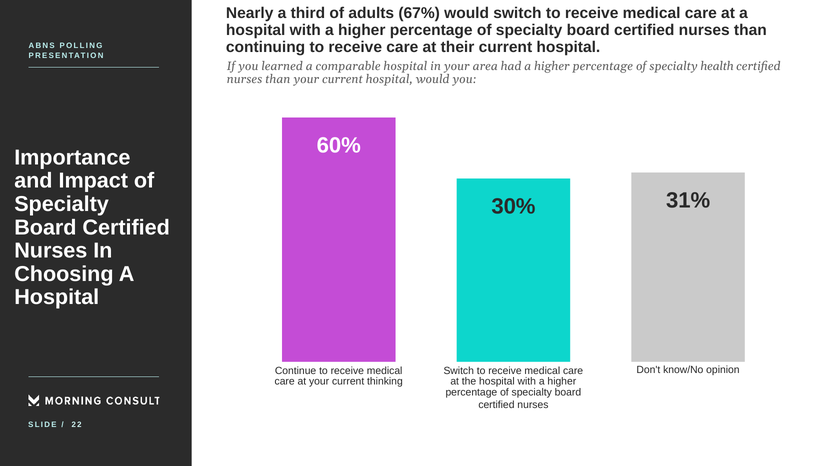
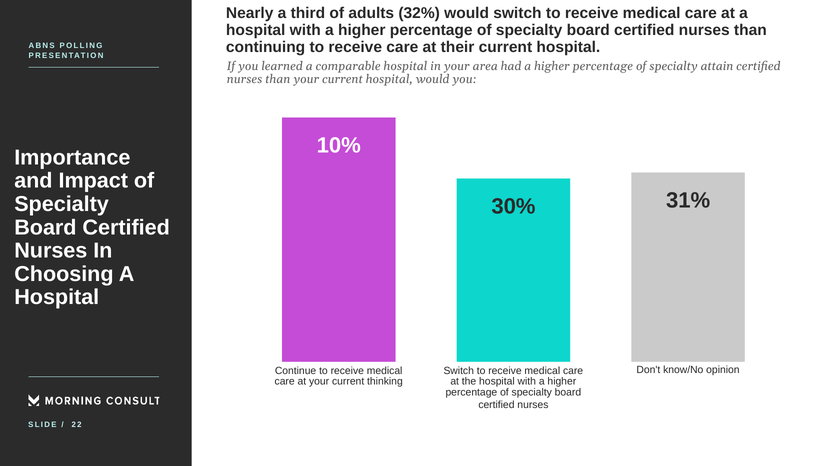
67%: 67% -> 32%
health: health -> attain
60%: 60% -> 10%
